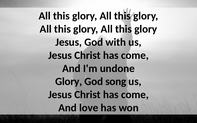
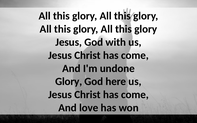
song: song -> here
